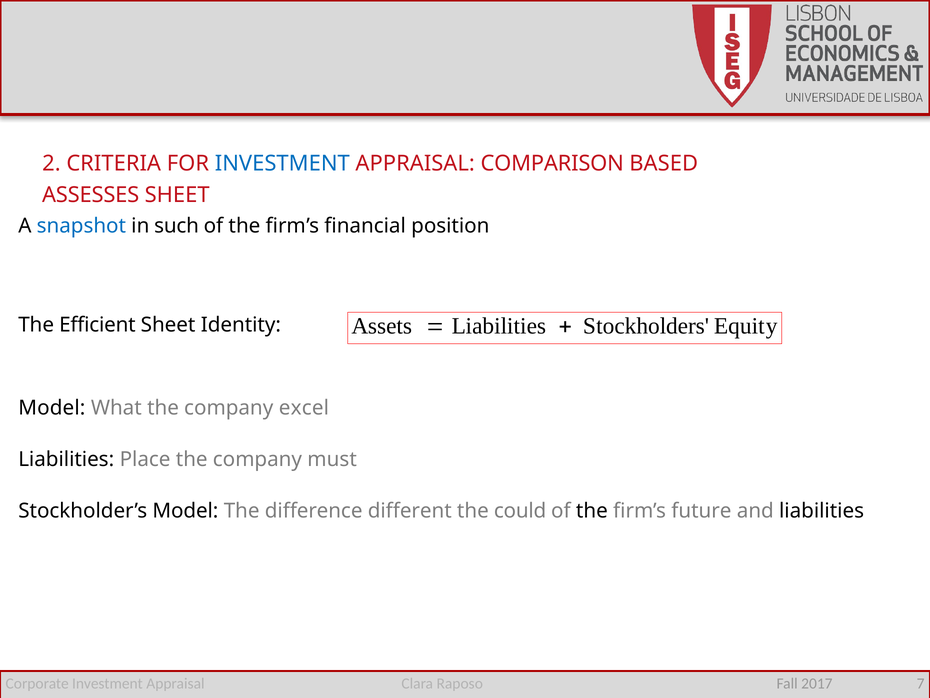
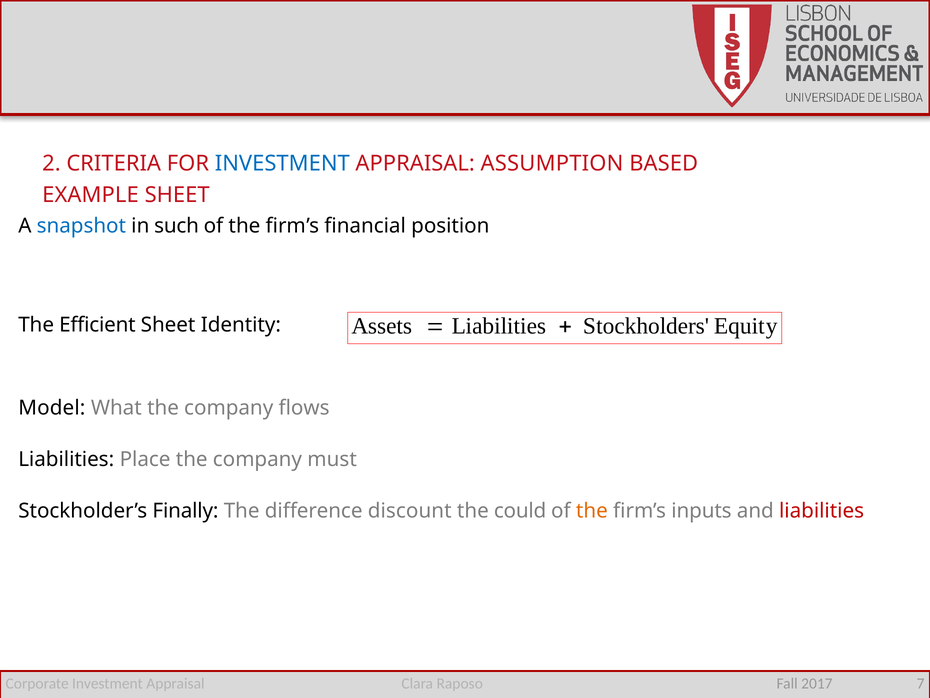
COMPARISON: COMPARISON -> ASSUMPTION
ASSESSES: ASSESSES -> EXAMPLE
excel: excel -> flows
Stockholder’s Model: Model -> Finally
different: different -> discount
the at (592, 511) colour: black -> orange
future: future -> inputs
liabilities at (822, 511) colour: black -> red
